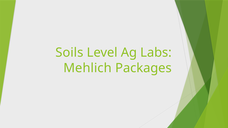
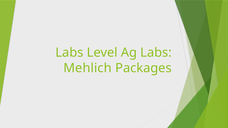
Soils at (69, 53): Soils -> Labs
